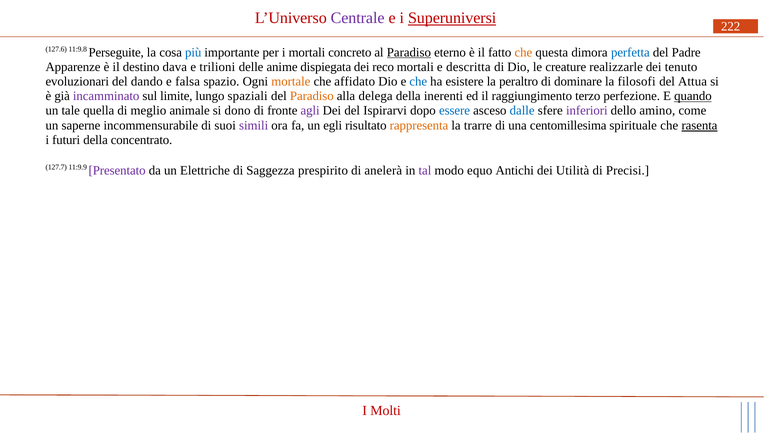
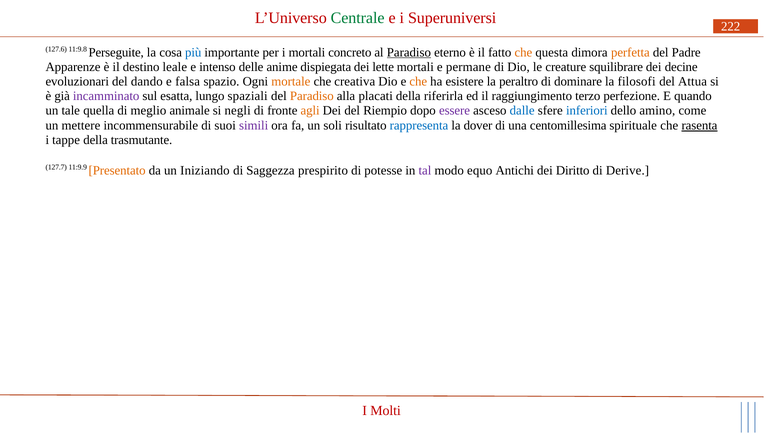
Centrale colour: purple -> green
Superuniversi underline: present -> none
perfetta colour: blue -> orange
dava: dava -> leale
trilioni: trilioni -> intenso
reco: reco -> lette
descritta: descritta -> permane
realizzarle: realizzarle -> squilibrare
tenuto: tenuto -> decine
affidato: affidato -> creativa
che at (418, 82) colour: blue -> orange
limite: limite -> esatta
delega: delega -> placati
inerenti: inerenti -> riferirla
quando underline: present -> none
dono: dono -> negli
agli colour: purple -> orange
Ispirarvi: Ispirarvi -> Riempio
essere colour: blue -> purple
inferiori colour: purple -> blue
saperne: saperne -> mettere
egli: egli -> soli
rappresenta colour: orange -> blue
trarre: trarre -> dover
futuri: futuri -> tappe
concentrato: concentrato -> trasmutante
Presentato colour: purple -> orange
Elettriche: Elettriche -> Iniziando
anelerà: anelerà -> potesse
Utilità: Utilità -> Diritto
Precisi: Precisi -> Derive
